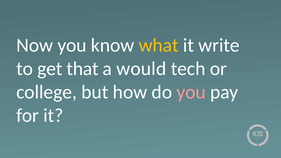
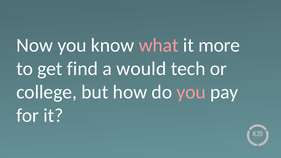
what colour: yellow -> pink
write: write -> more
that: that -> find
